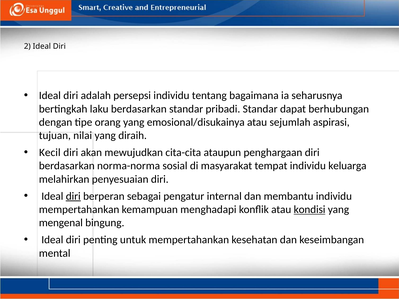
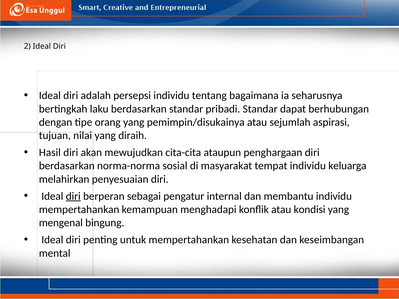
emosional/disukainya: emosional/disukainya -> pemimpin/disukainya
Kecil: Kecil -> Hasil
kondisi underline: present -> none
